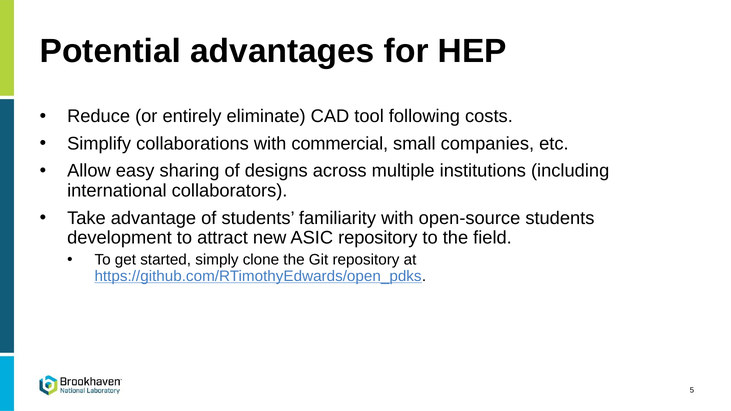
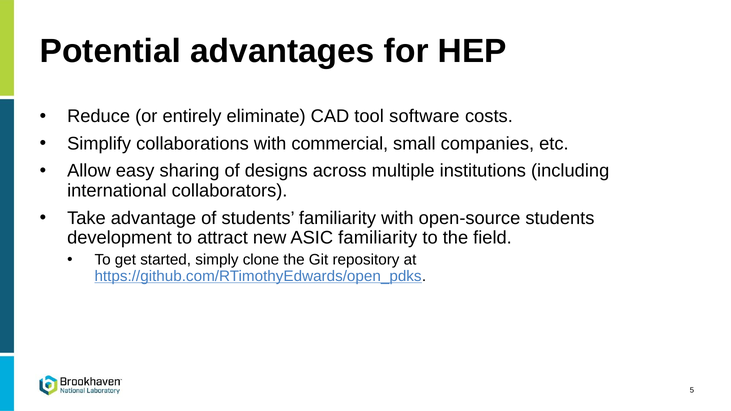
following: following -> software
ASIC repository: repository -> familiarity
